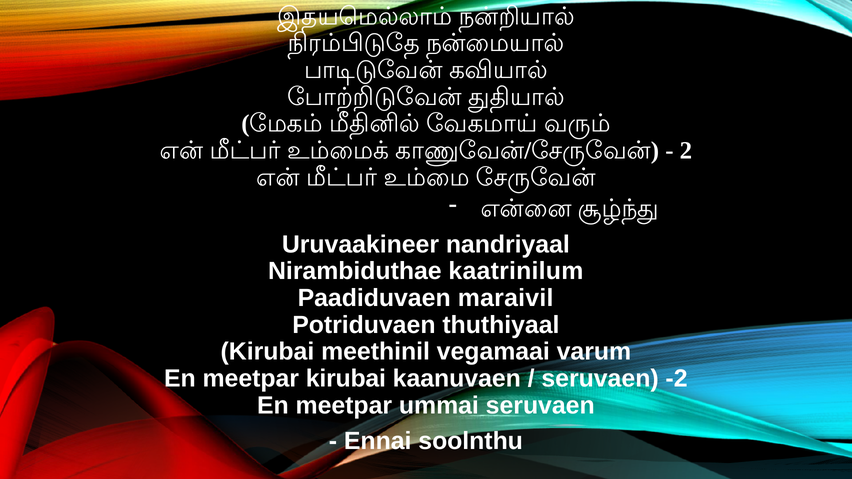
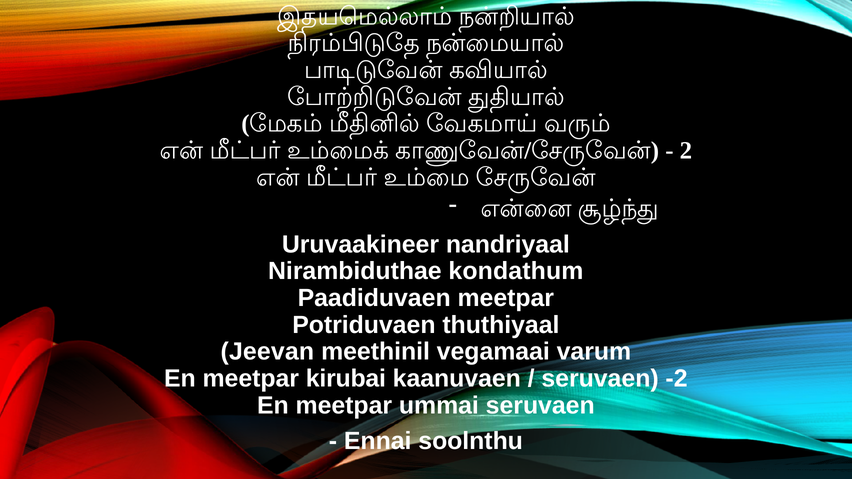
kaatrinilum: kaatrinilum -> kondathum
Paadiduvaen maraivil: maraivil -> meetpar
Kirubai at (267, 352): Kirubai -> Jeevan
